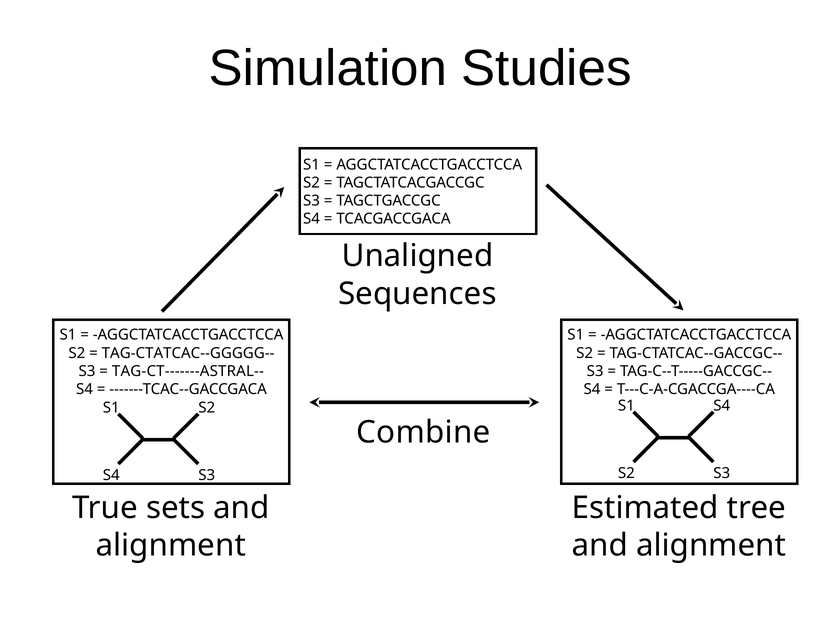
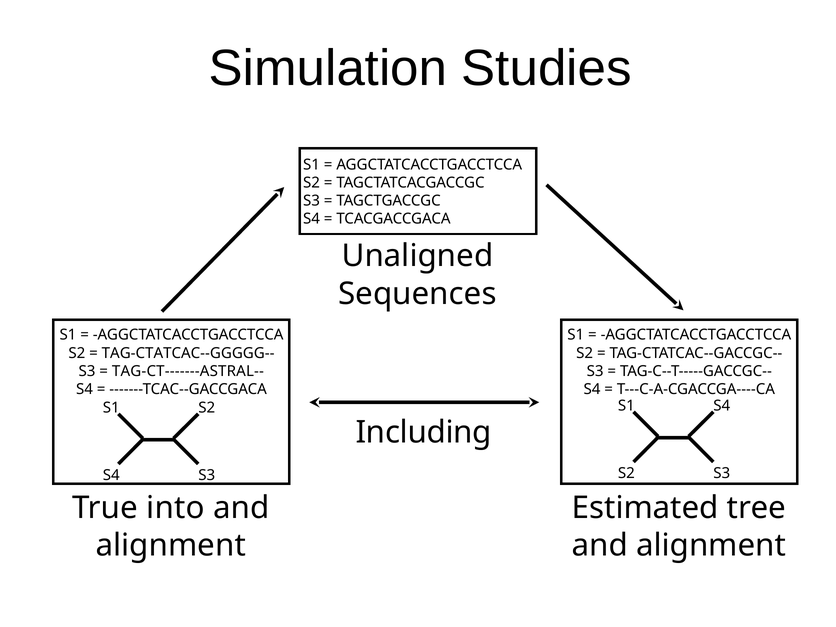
Combine: Combine -> Including
sets: sets -> into
